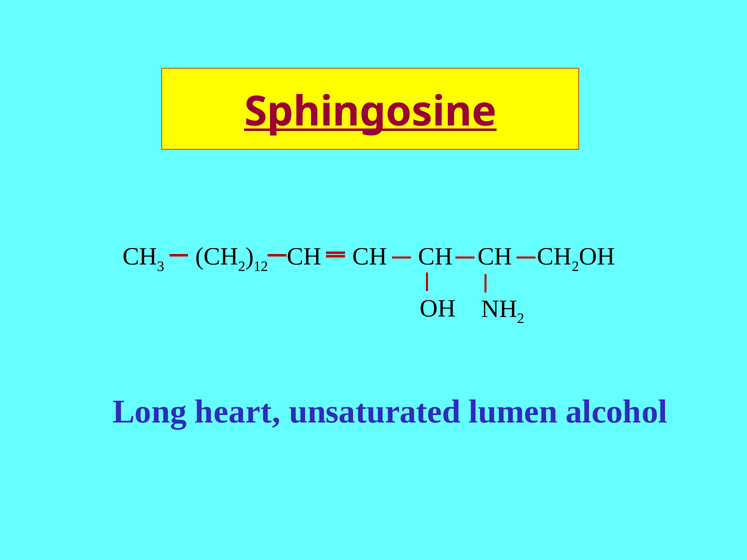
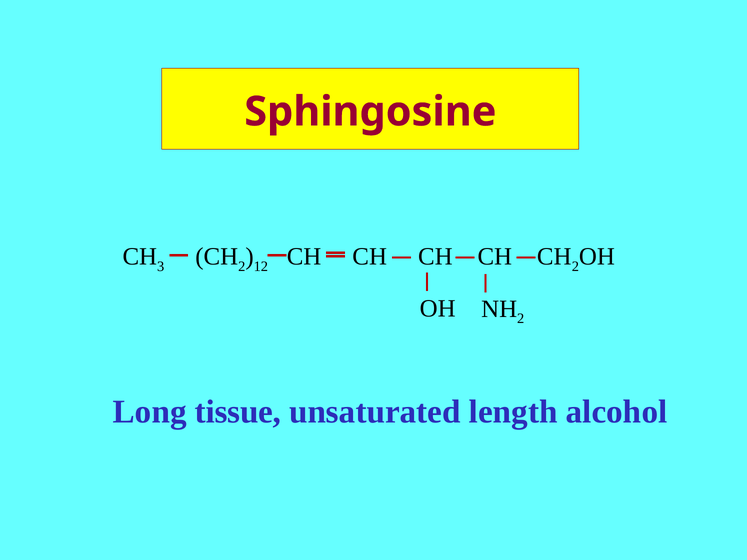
Sphingosine underline: present -> none
heart: heart -> tissue
lumen: lumen -> length
